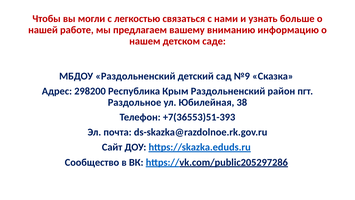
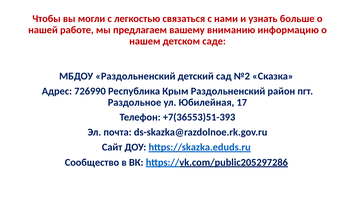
№9: №9 -> №2
298200: 298200 -> 726990
38: 38 -> 17
